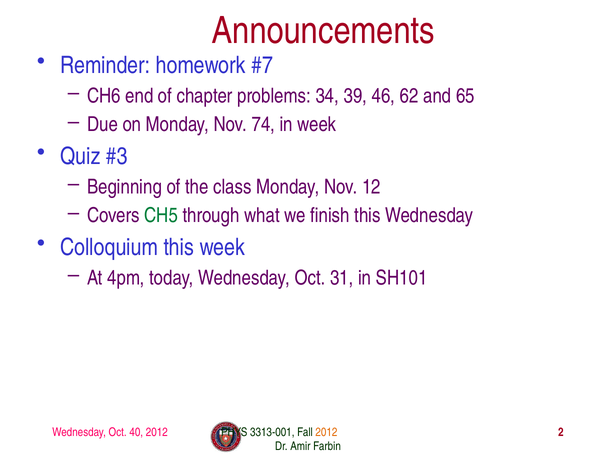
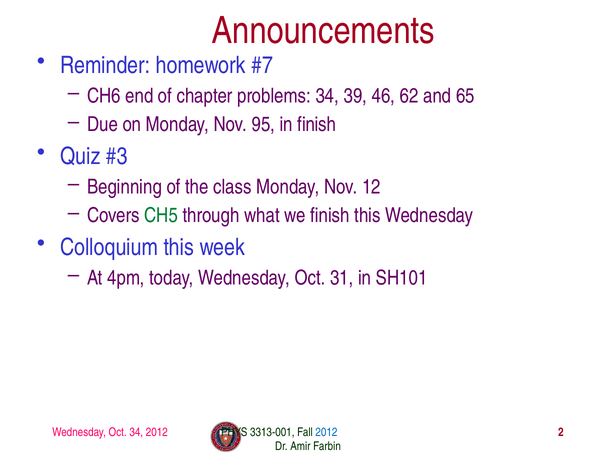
74: 74 -> 95
in week: week -> finish
Oct 40: 40 -> 34
2012 at (326, 432) colour: orange -> blue
